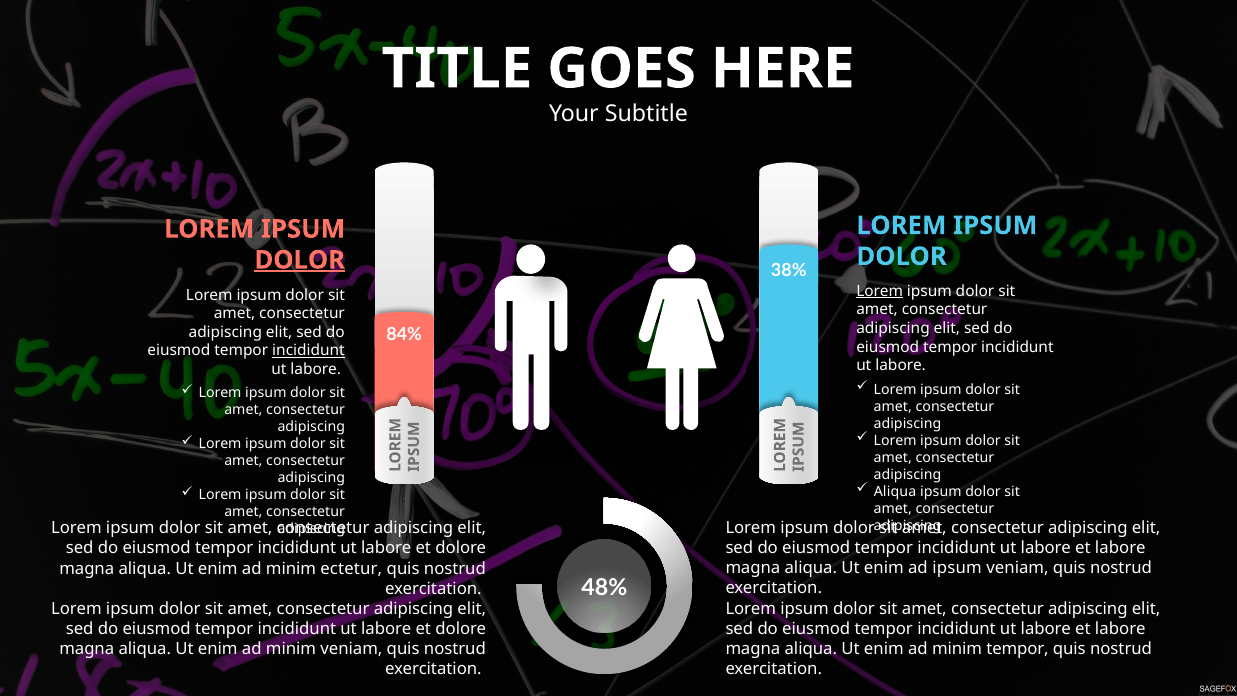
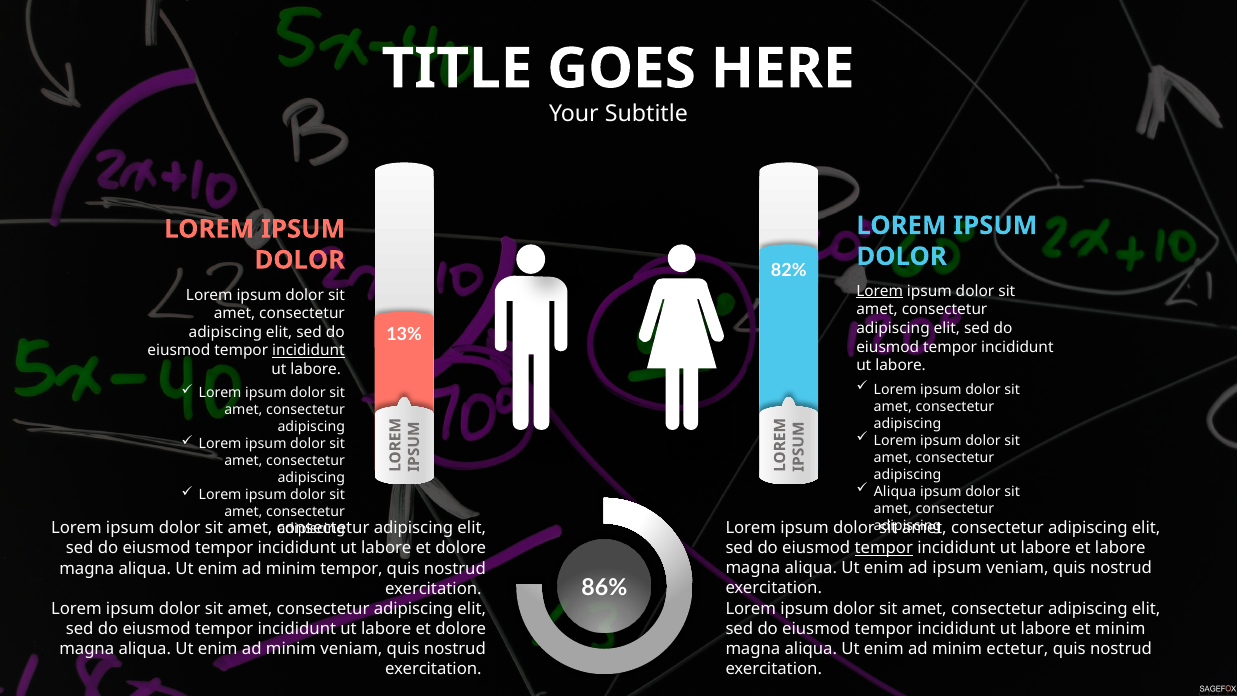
DOLOR at (300, 260) underline: present -> none
38%: 38% -> 82%
84%: 84% -> 13%
tempor at (884, 548) underline: none -> present
minim ectetur: ectetur -> tempor
48%: 48% -> 86%
labore at (1120, 628): labore -> minim
minim tempor: tempor -> ectetur
